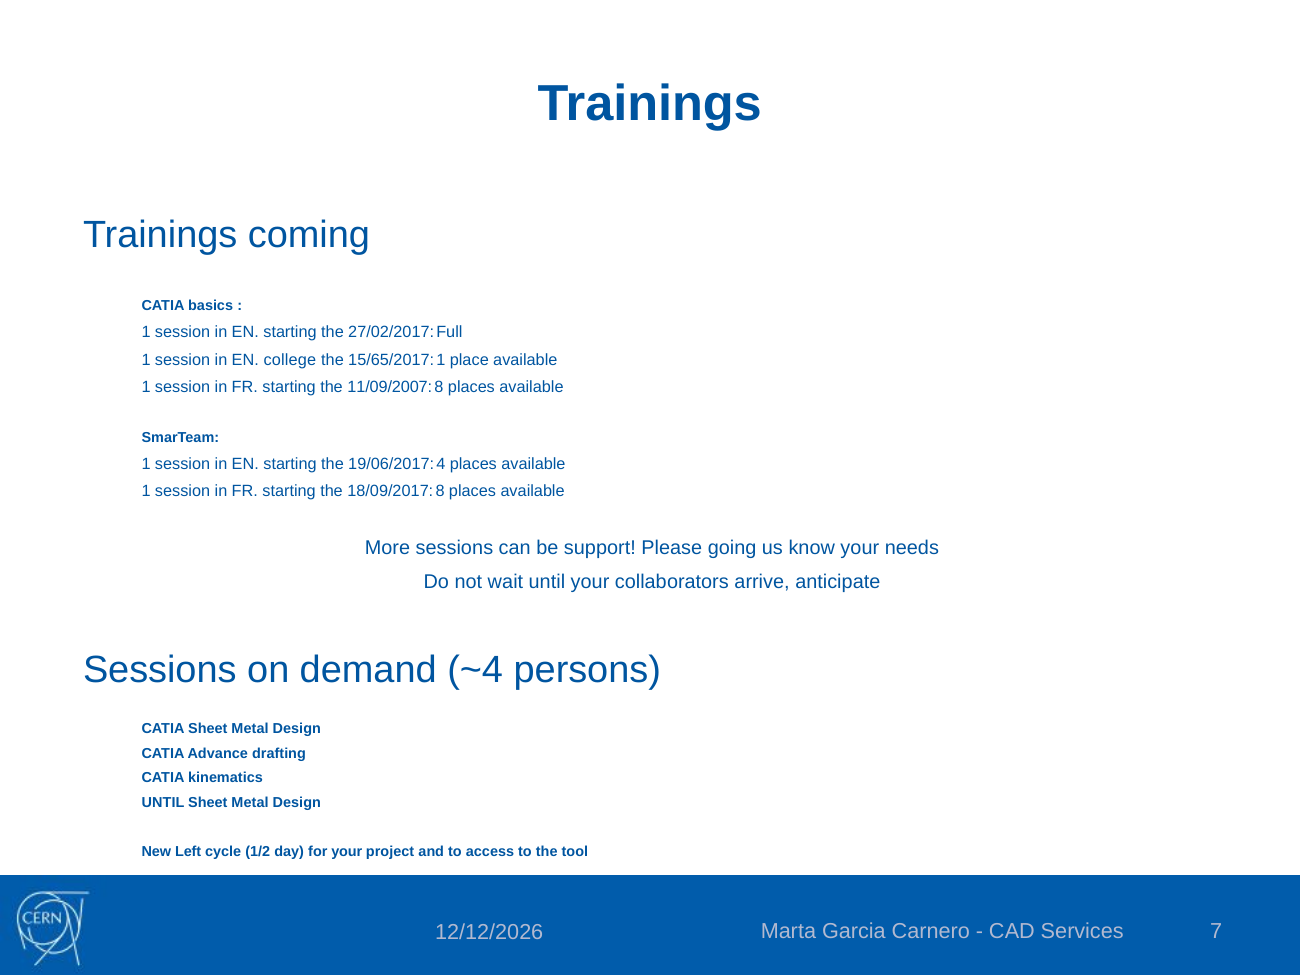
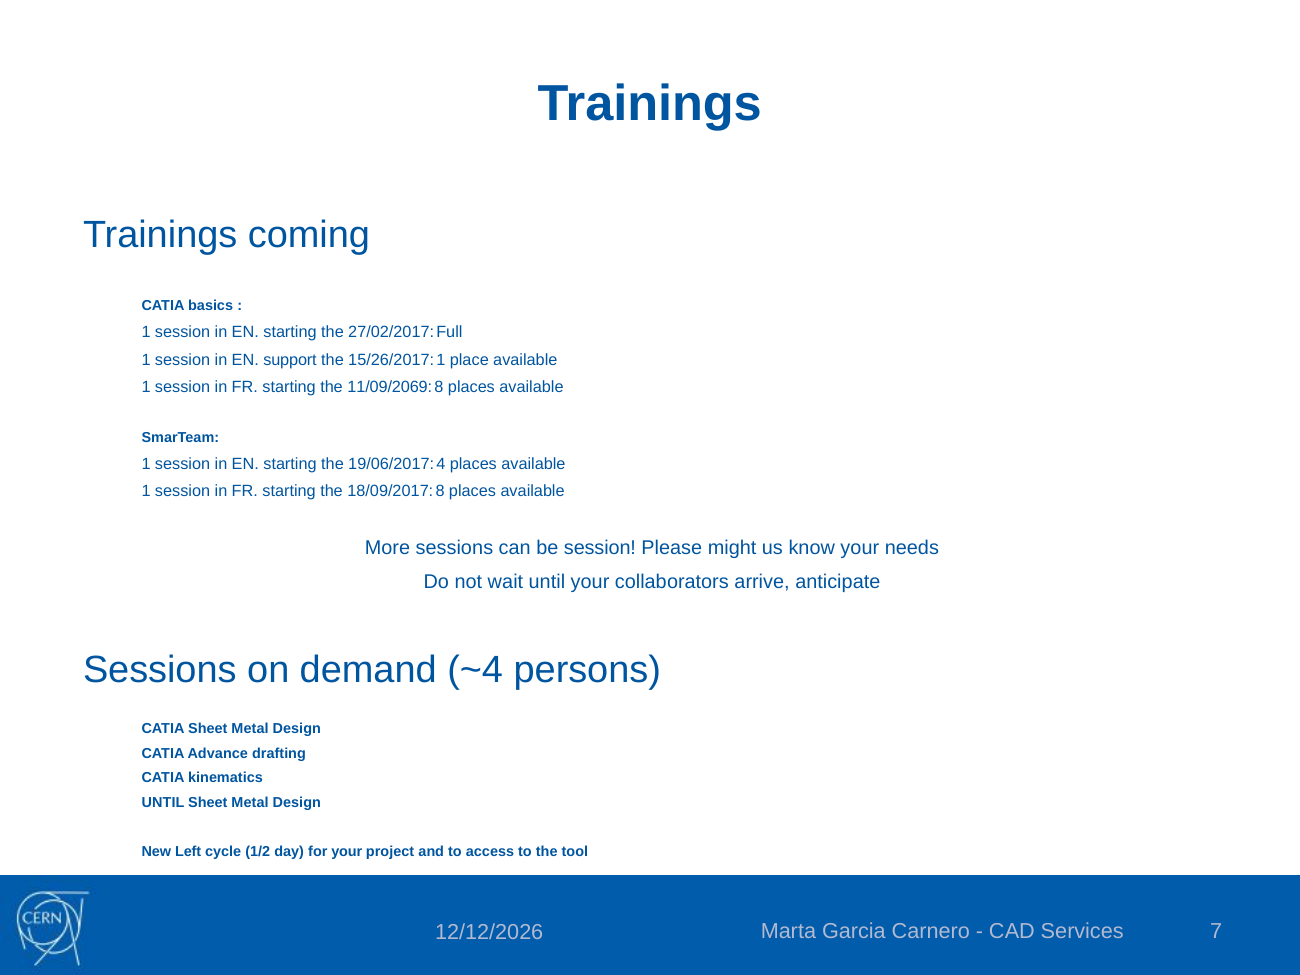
college: college -> support
15/65/2017: 15/65/2017 -> 15/26/2017
11/09/2007: 11/09/2007 -> 11/09/2069
be support: support -> session
going: going -> might
